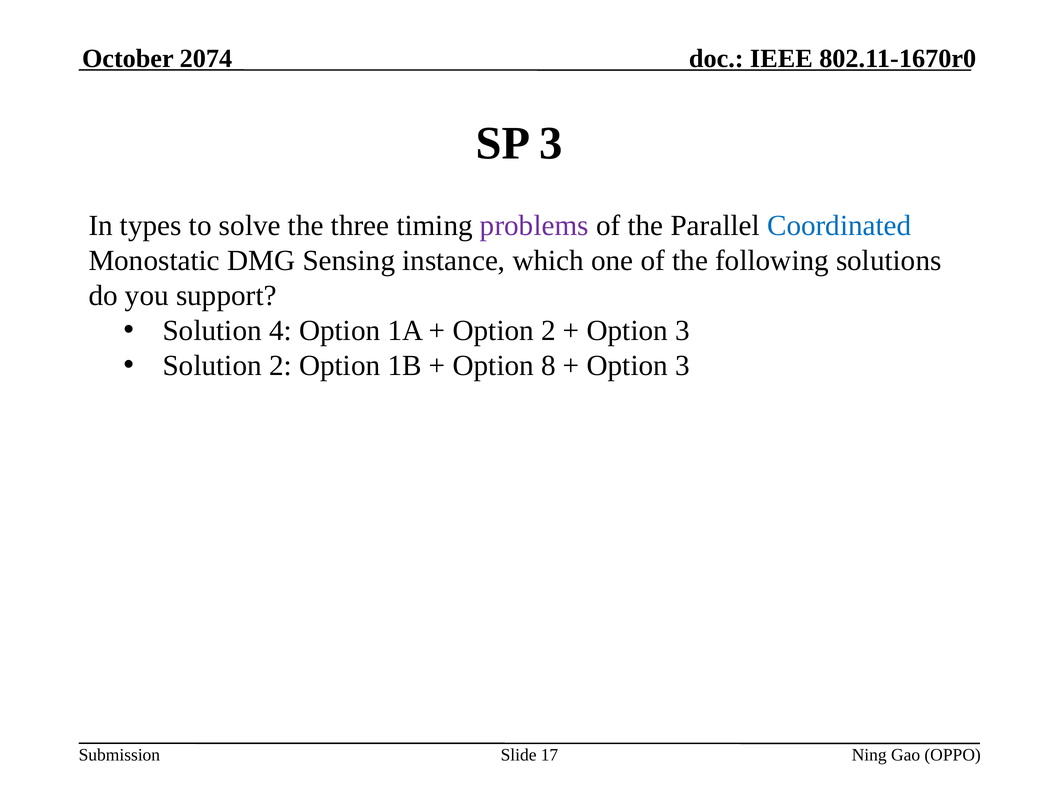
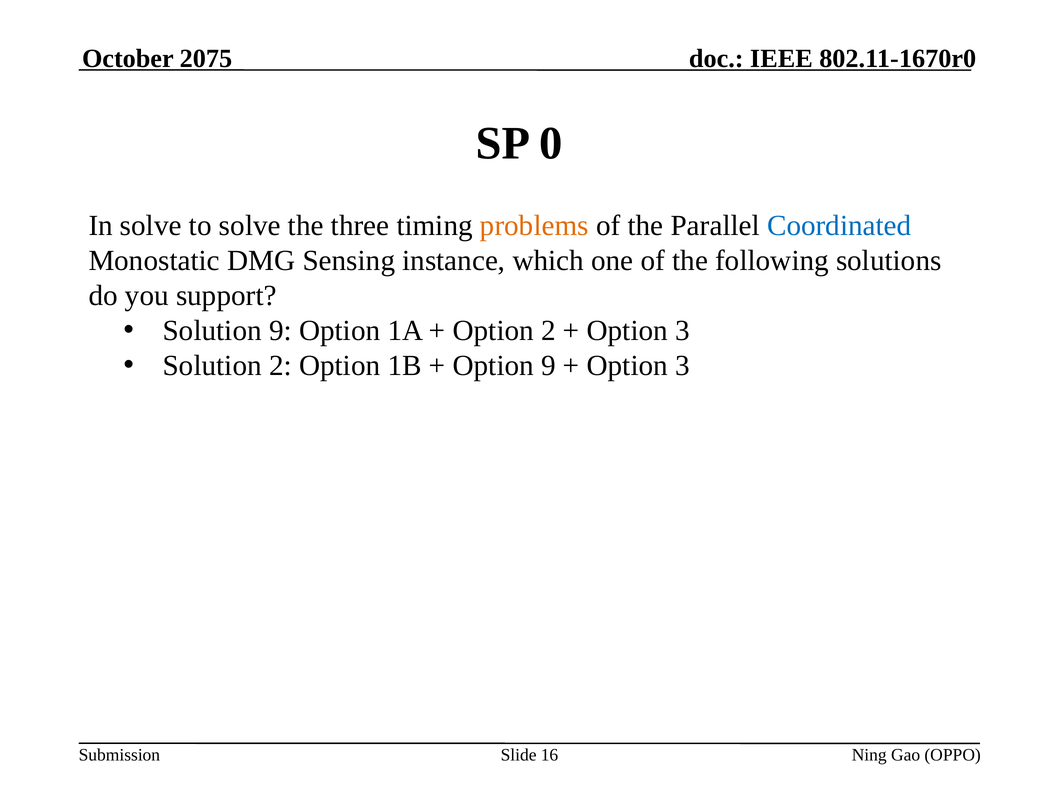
2074: 2074 -> 2075
SP 3: 3 -> 0
In types: types -> solve
problems colour: purple -> orange
Solution 4: 4 -> 9
Option 8: 8 -> 9
17: 17 -> 16
